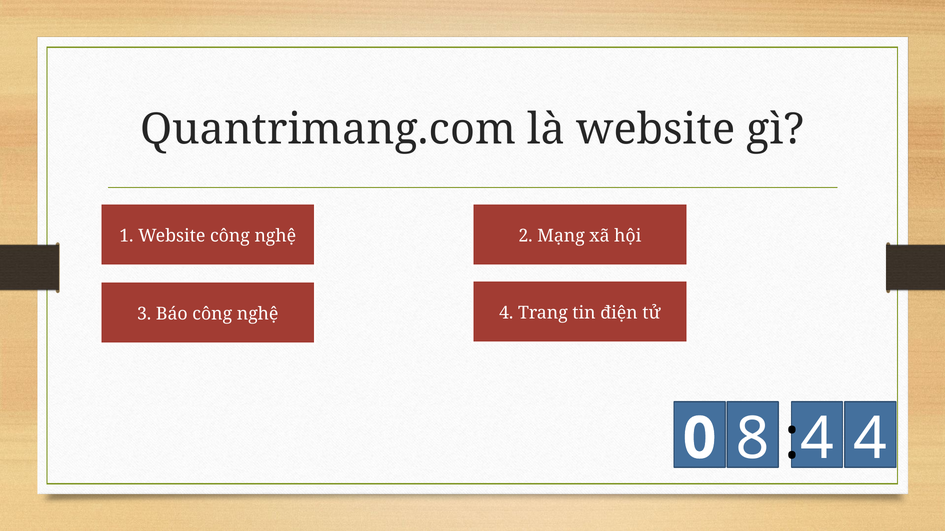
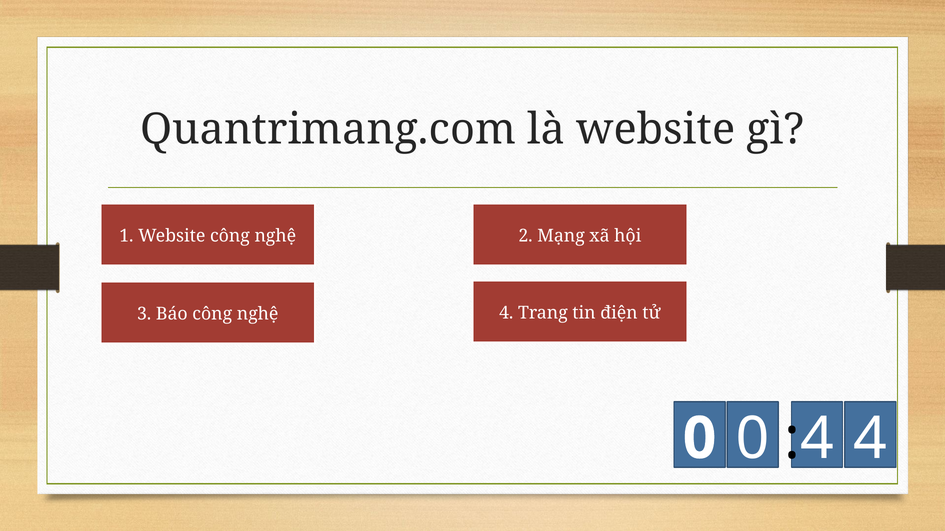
0 8: 8 -> 0
